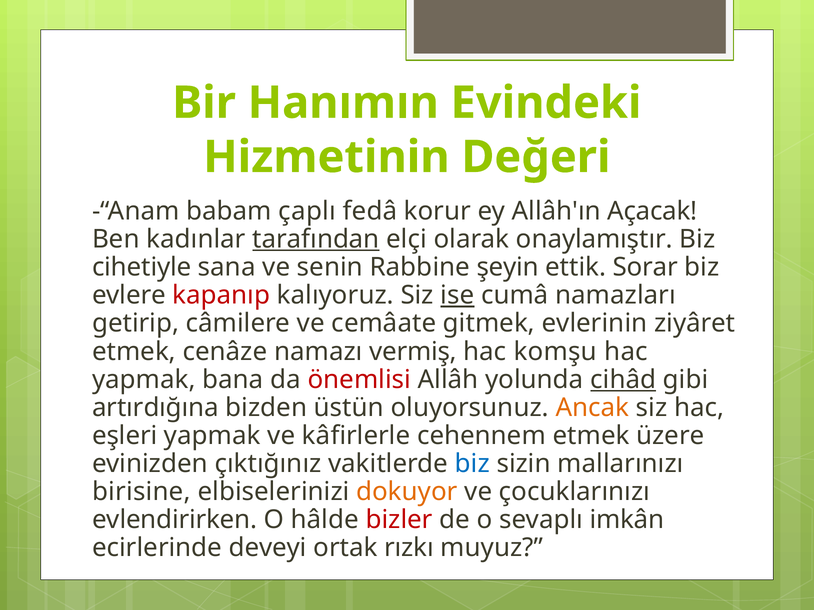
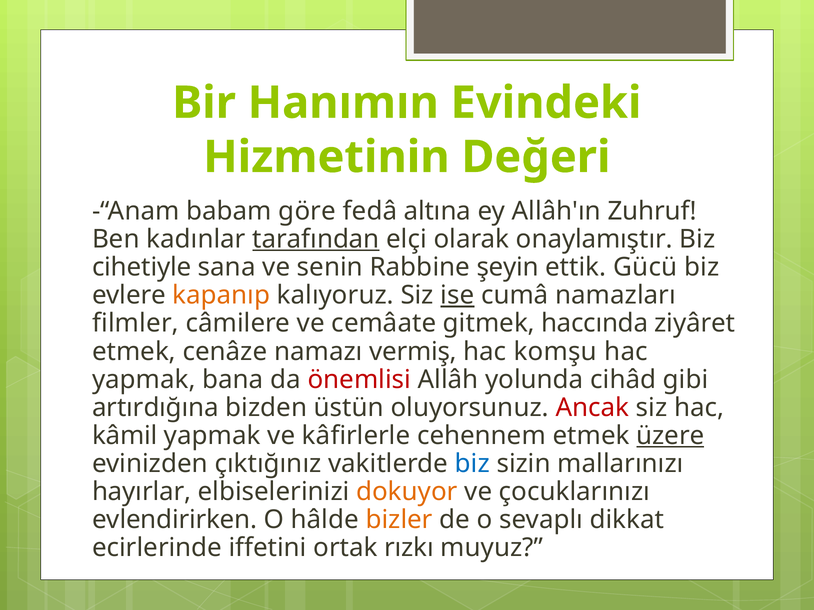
çaplı: çaplı -> göre
korur: korur -> altına
Açacak: Açacak -> Zuhruf
Sorar: Sorar -> Gücü
kapanıp colour: red -> orange
getirip: getirip -> filmler
evlerinin: evlerinin -> haccında
cihâd underline: present -> none
Ancak colour: orange -> red
eşleri: eşleri -> kâmil
üzere underline: none -> present
birisine: birisine -> hayırlar
bizler colour: red -> orange
imkân: imkân -> dikkat
deveyi: deveyi -> iffetini
